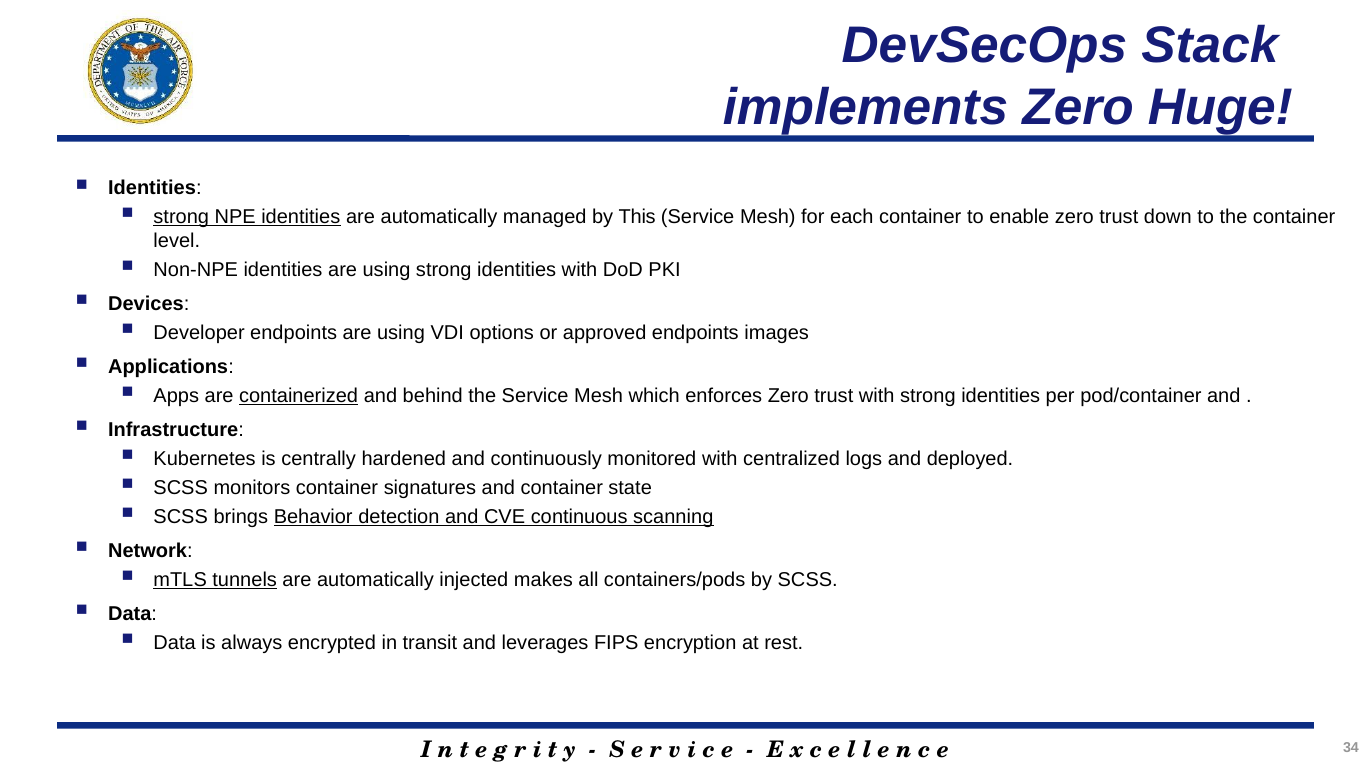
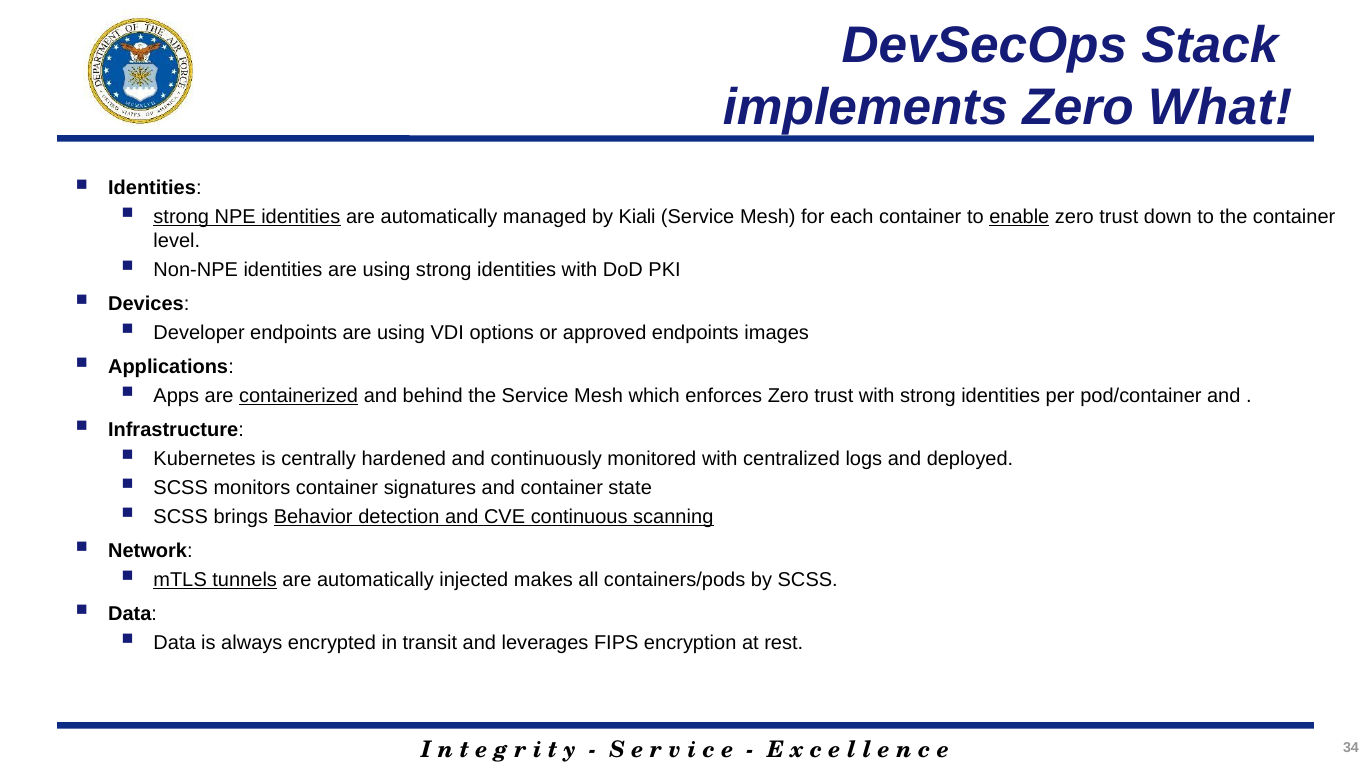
Huge: Huge -> What
This: This -> Kiali
enable underline: none -> present
